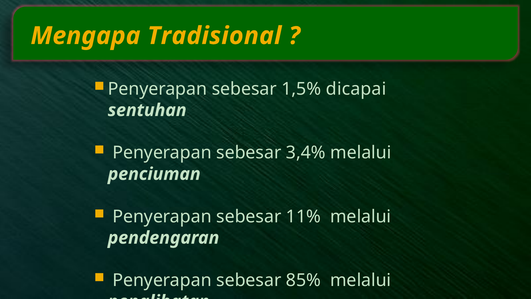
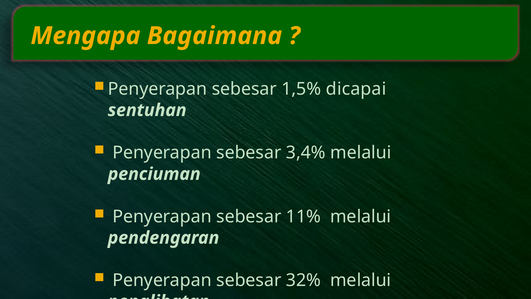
Tradisional: Tradisional -> Bagaimana
85%: 85% -> 32%
